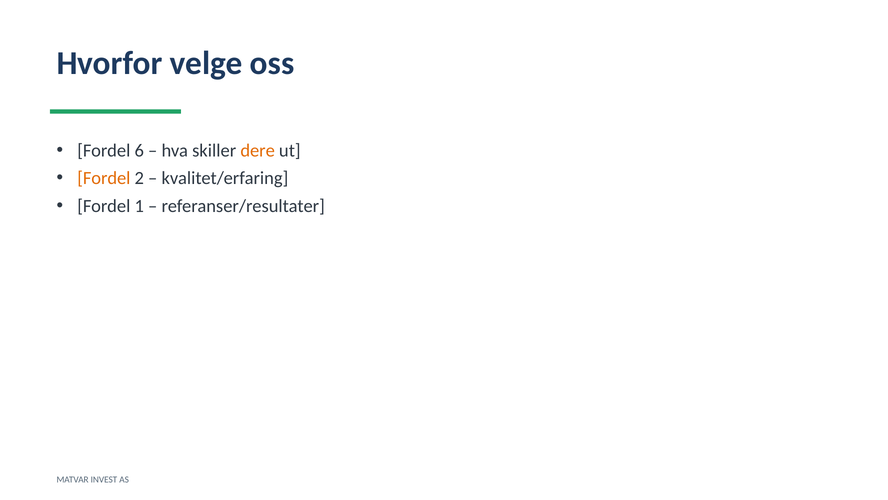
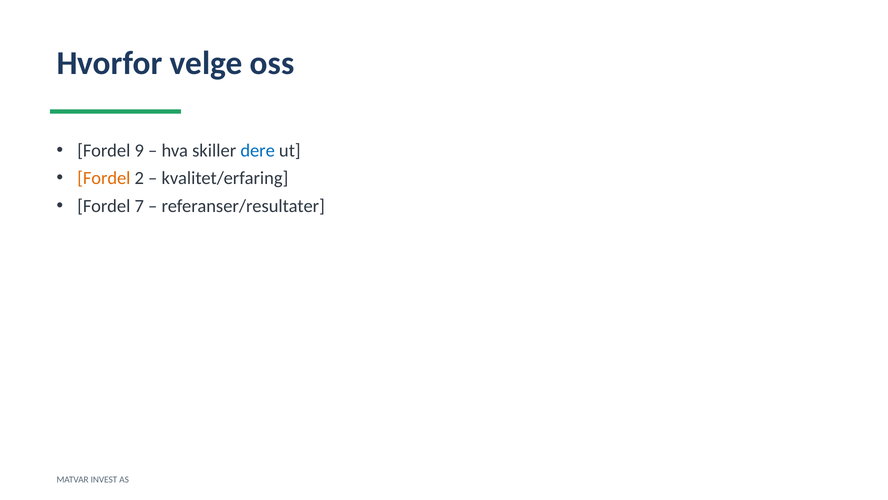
6: 6 -> 9
dere colour: orange -> blue
1: 1 -> 7
